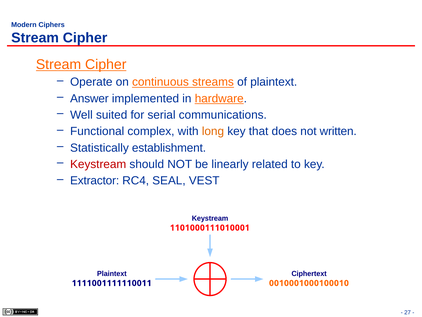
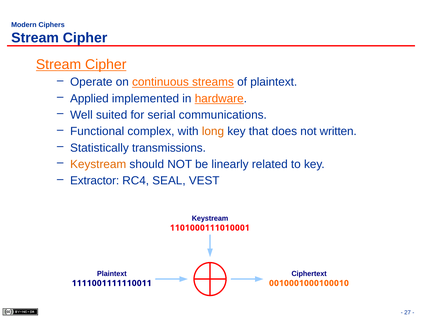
Answer: Answer -> Applied
establishment: establishment -> transmissions
Keystream at (98, 164) colour: red -> orange
